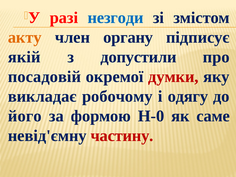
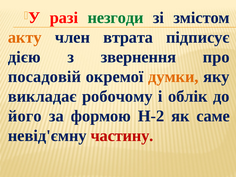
незгоди colour: blue -> green
органу: органу -> втрата
якій: якій -> дією
допустили: допустили -> звернення
думки colour: red -> orange
одягу: одягу -> облік
Н-0: Н-0 -> Н-2
